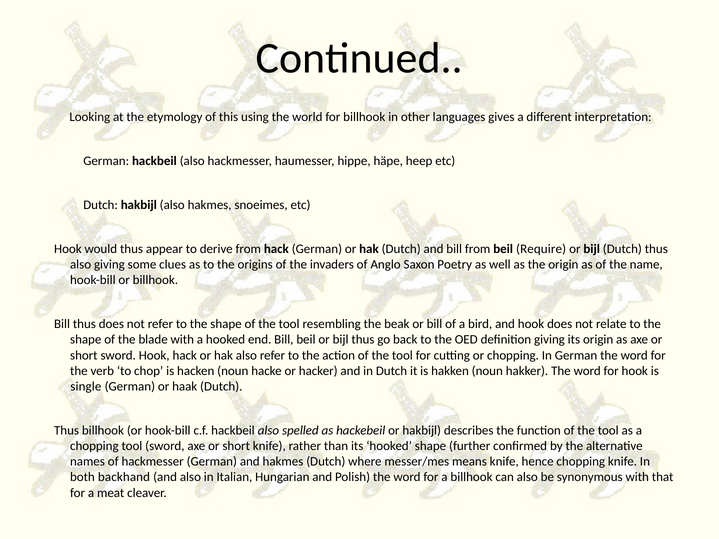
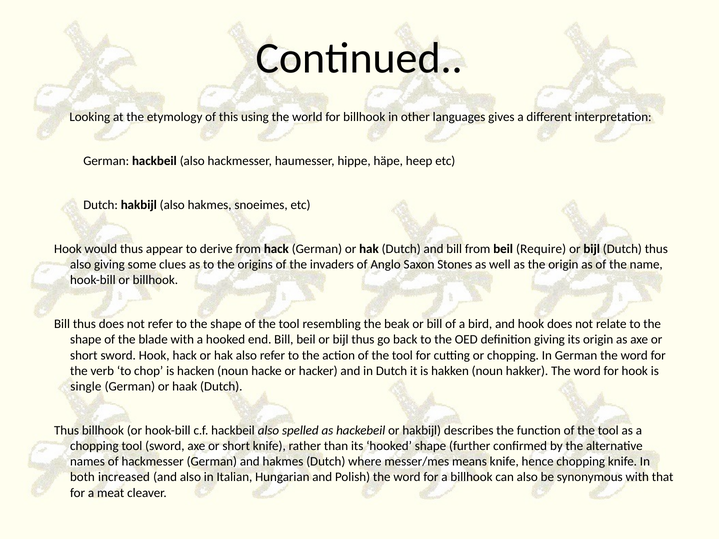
Poetry: Poetry -> Stones
backhand: backhand -> increased
